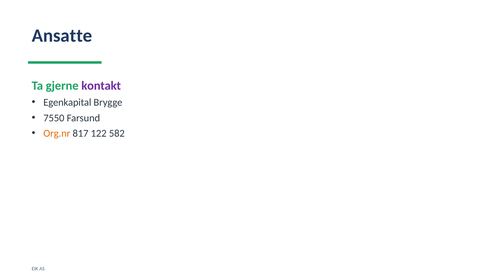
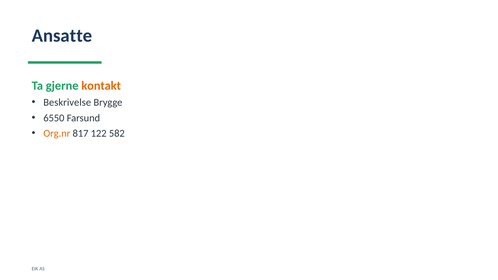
kontakt colour: purple -> orange
Egenkapital: Egenkapital -> Beskrivelse
7550: 7550 -> 6550
